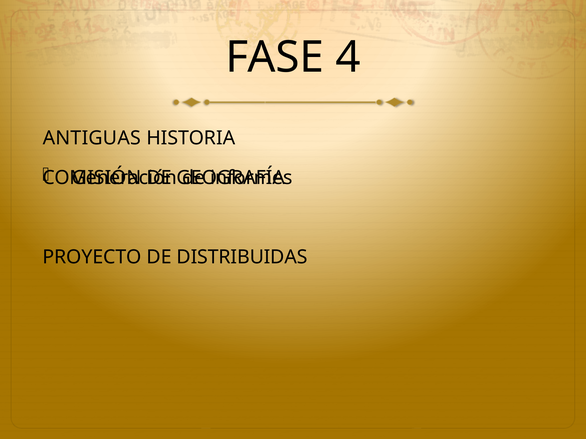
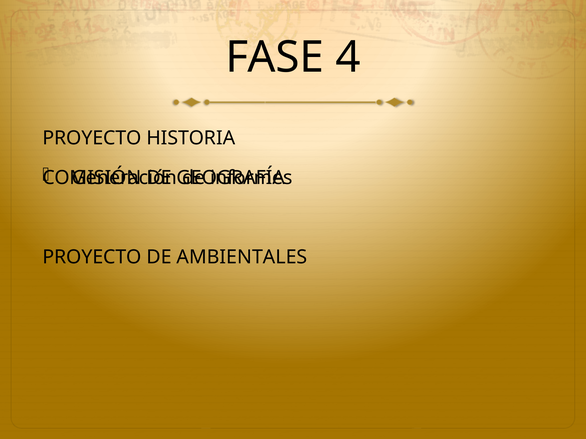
ANTIGUAS at (92, 138): ANTIGUAS -> PROYECTO
DISTRIBUIDAS: DISTRIBUIDAS -> AMBIENTALES
